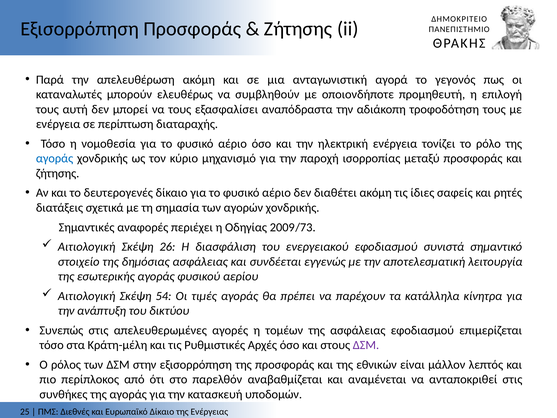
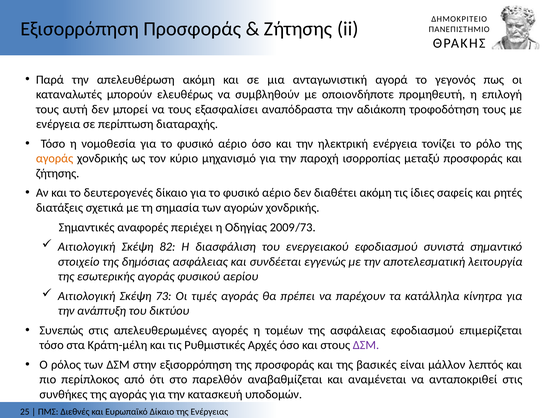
αγοράς at (55, 158) colour: blue -> orange
26: 26 -> 82
54: 54 -> 73
εθνικών: εθνικών -> βασικές
